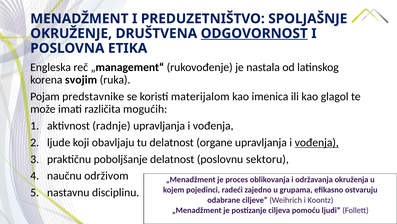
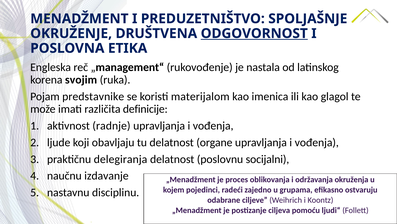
mogućih: mogućih -> definicije
vođenja at (317, 142) underline: present -> none
poboljšanje: poboljšanje -> delegiranja
sektoru: sektoru -> socijalni
održivom: održivom -> izdavanje
